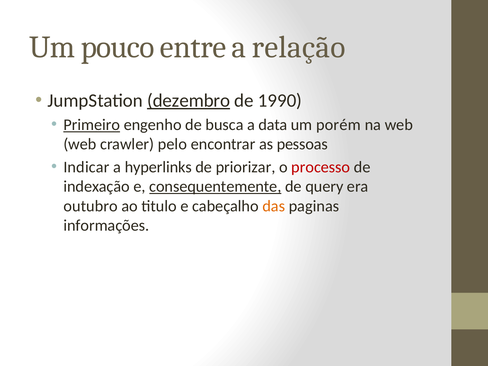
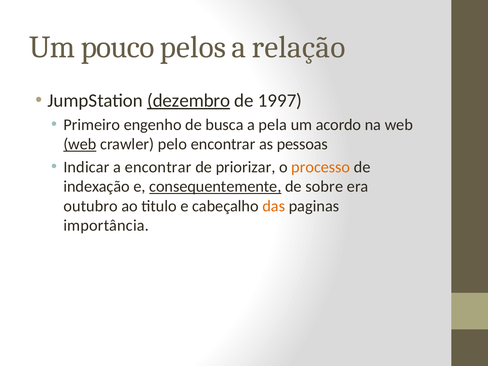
entre: entre -> pelos
1990: 1990 -> 1997
Primeiro underline: present -> none
data: data -> pela
porém: porém -> acordo
web at (80, 144) underline: none -> present
a hyperlinks: hyperlinks -> encontrar
processo colour: red -> orange
query: query -> sobre
informações: informações -> importância
